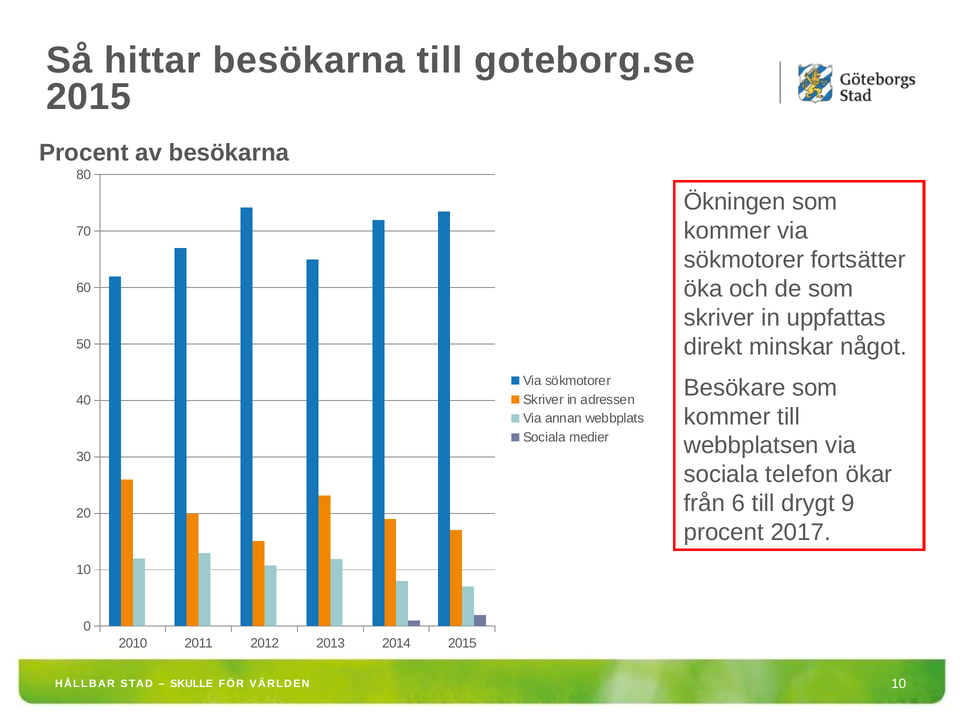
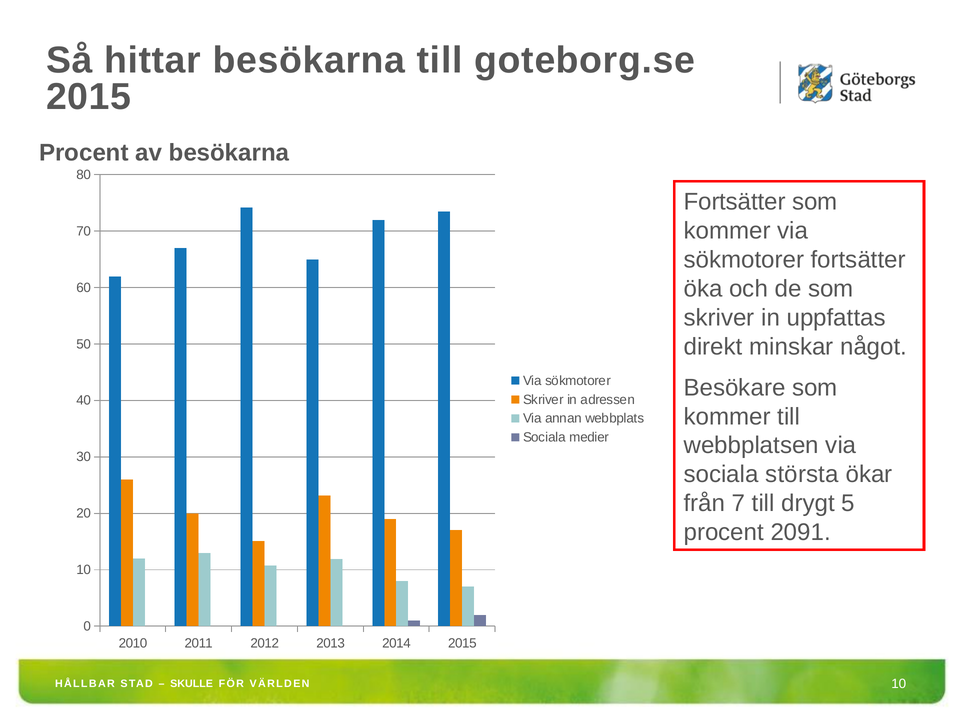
Ökningen at (735, 202): Ökningen -> Fortsätter
telefon: telefon -> största
6: 6 -> 7
9: 9 -> 5
2017: 2017 -> 2091
